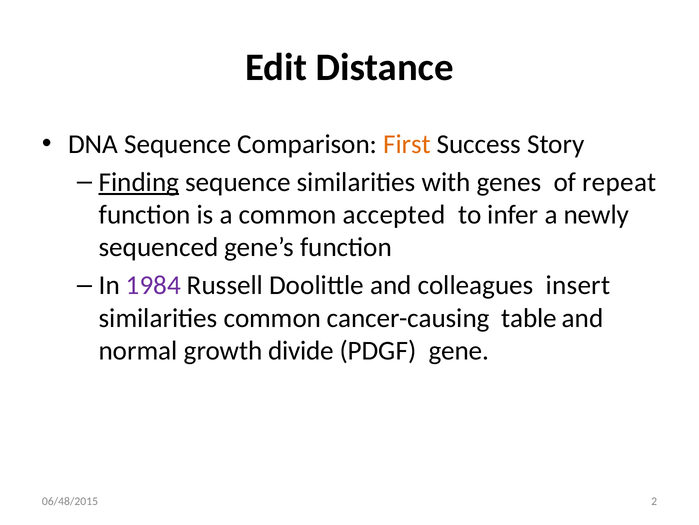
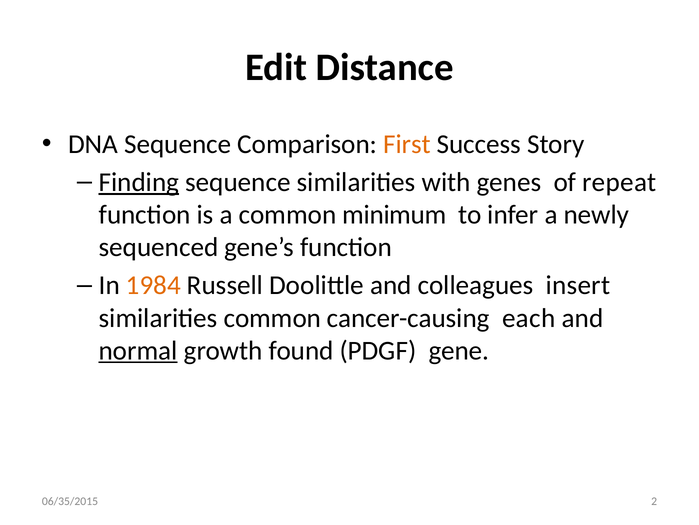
accepted: accepted -> minimum
1984 colour: purple -> orange
table: table -> each
normal underline: none -> present
divide: divide -> found
06/48/2015: 06/48/2015 -> 06/35/2015
